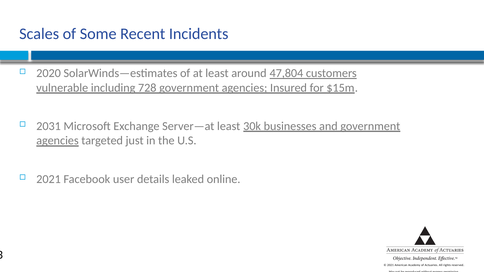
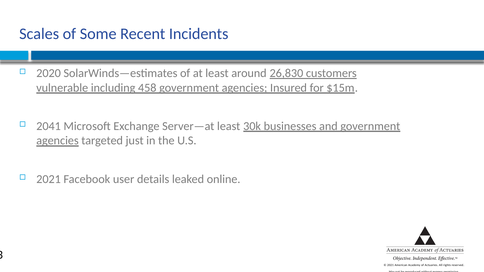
47,804: 47,804 -> 26,830
728: 728 -> 458
2031: 2031 -> 2041
